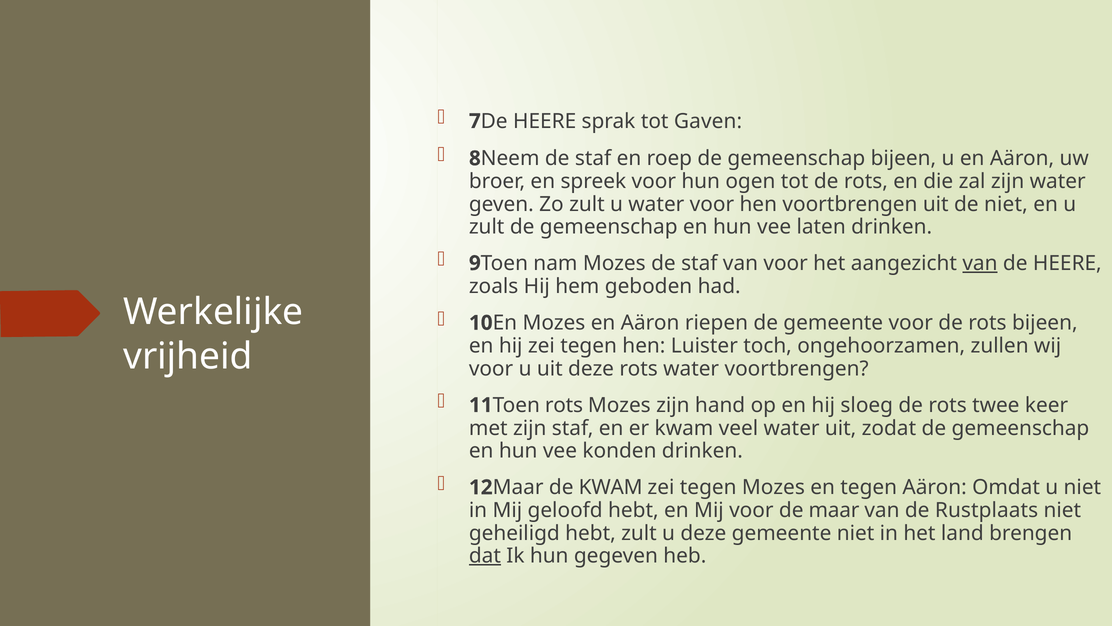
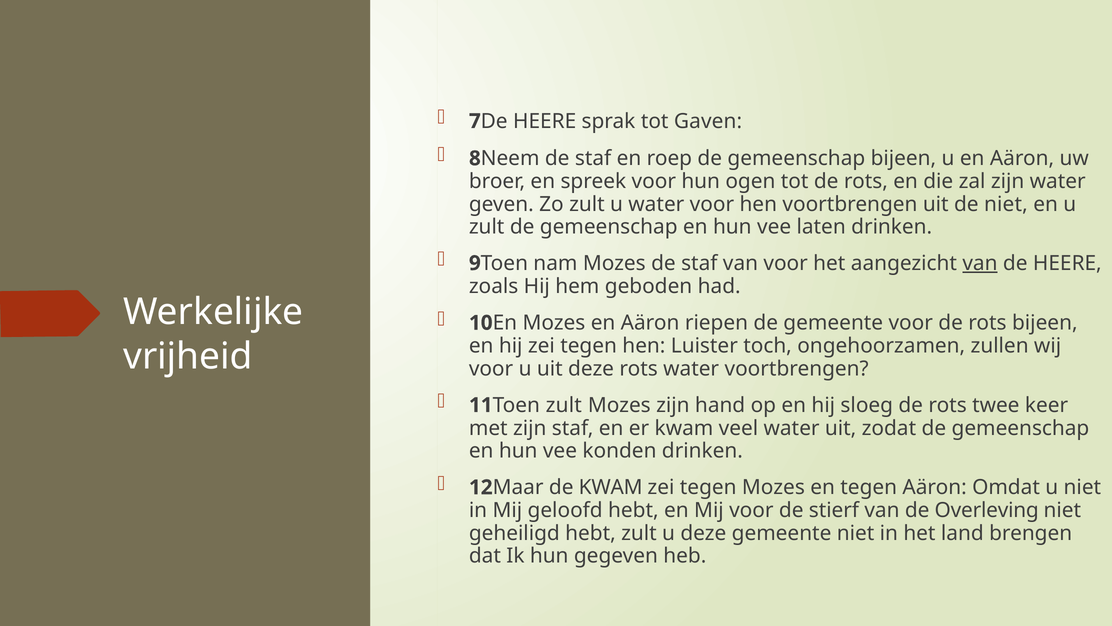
rots at (564, 405): rots -> zult
de maar: maar -> stierf
Rustplaats: Rustplaats -> Overleving
dat underline: present -> none
